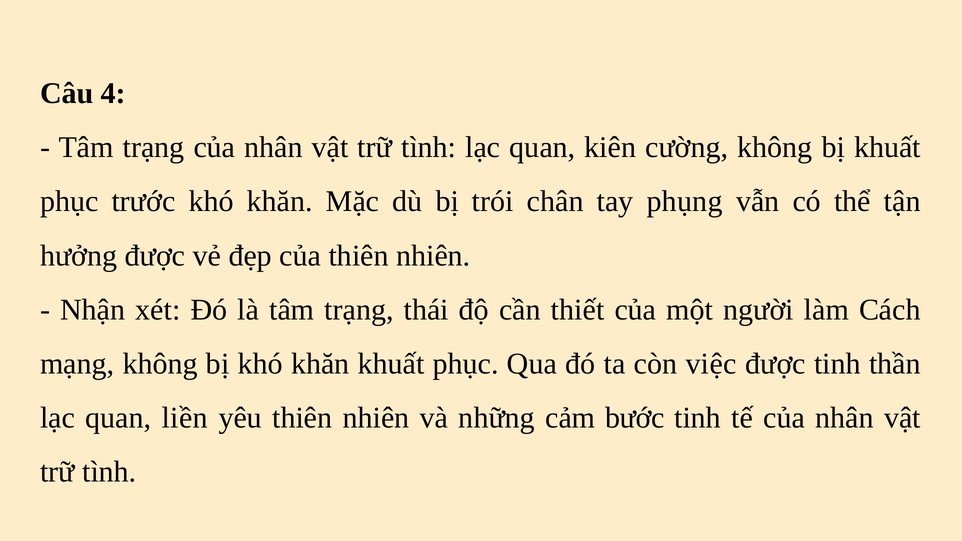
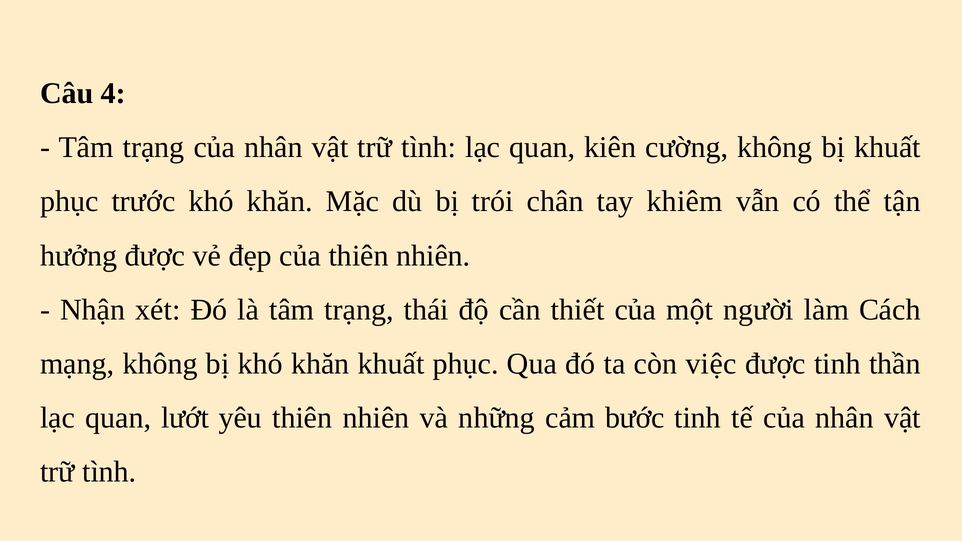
phụng: phụng -> khiêm
liền: liền -> lướt
